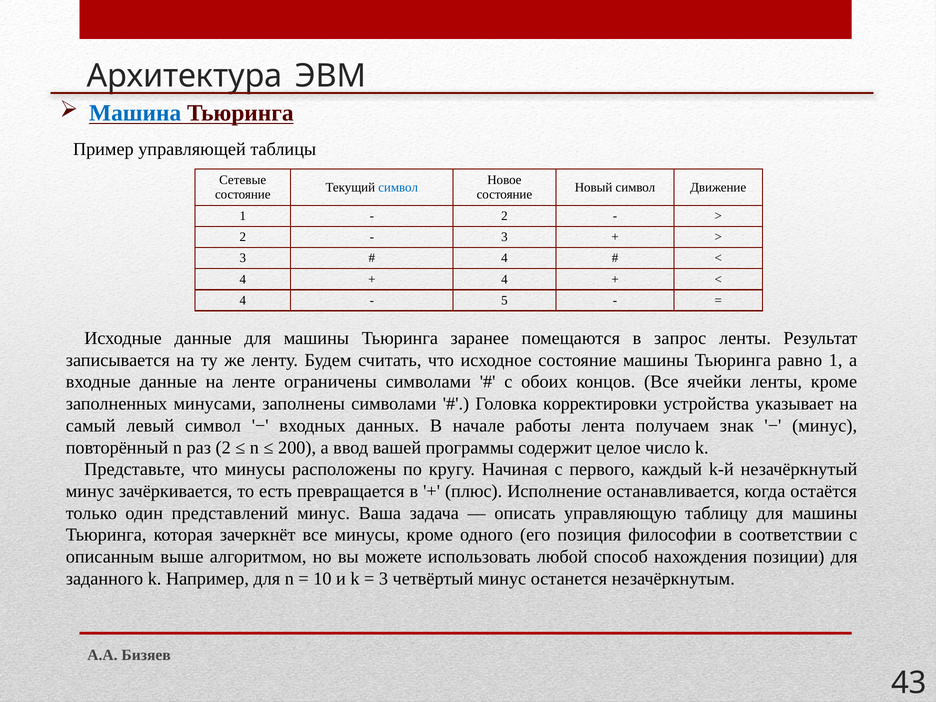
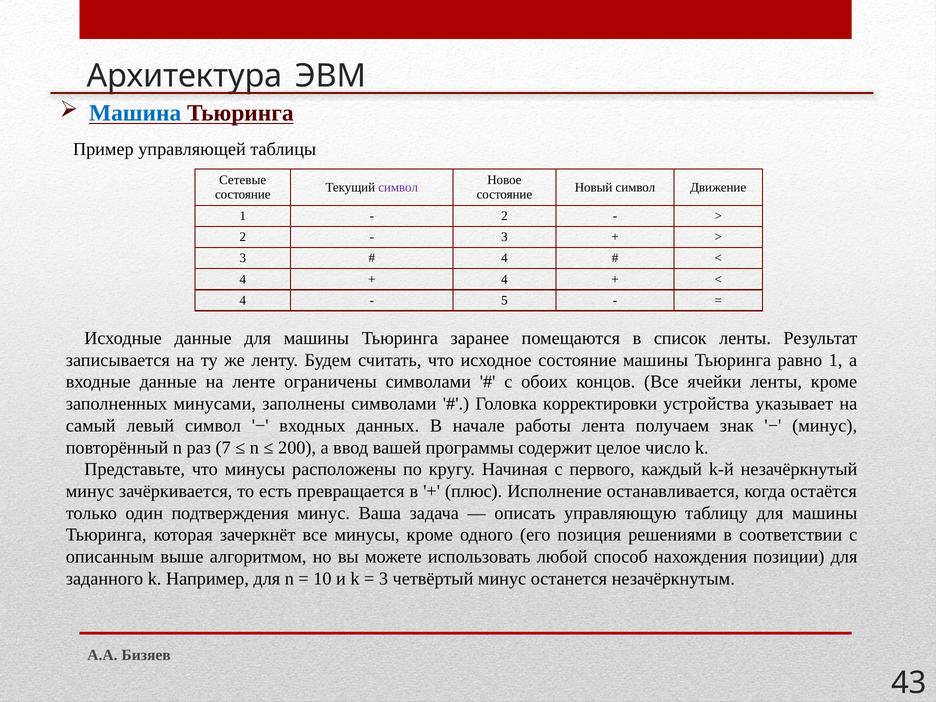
символ at (398, 187) colour: blue -> purple
запрос: запрос -> список
раз 2: 2 -> 7
представлений: представлений -> подтверждения
философии: философии -> решениями
